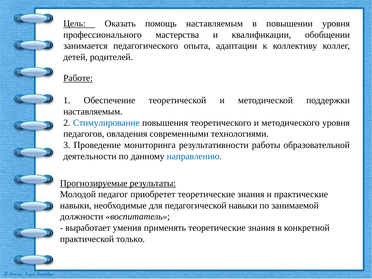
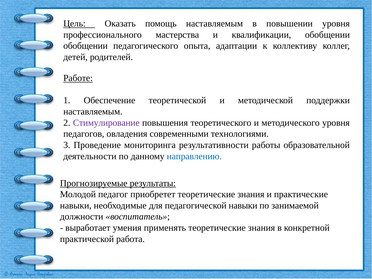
занимается at (85, 46): занимается -> обобщении
Стимулирование colour: blue -> purple
только: только -> работа
